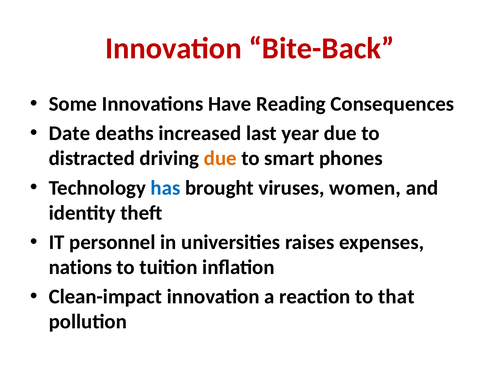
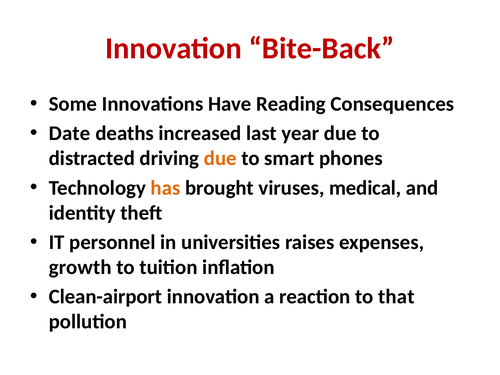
has colour: blue -> orange
women: women -> medical
nations: nations -> growth
Clean-impact: Clean-impact -> Clean-airport
